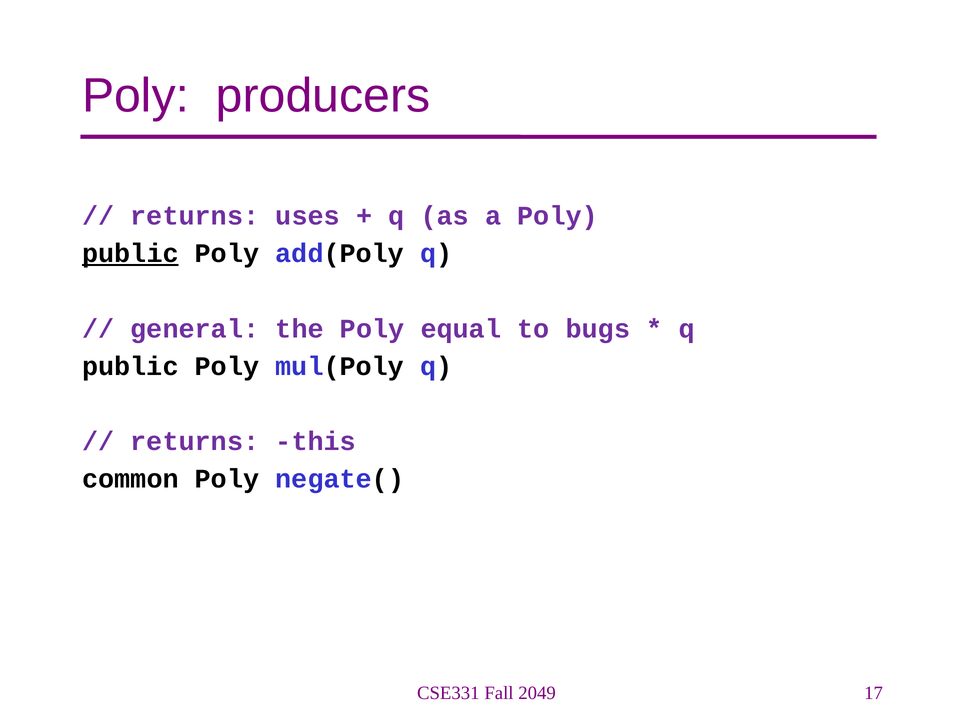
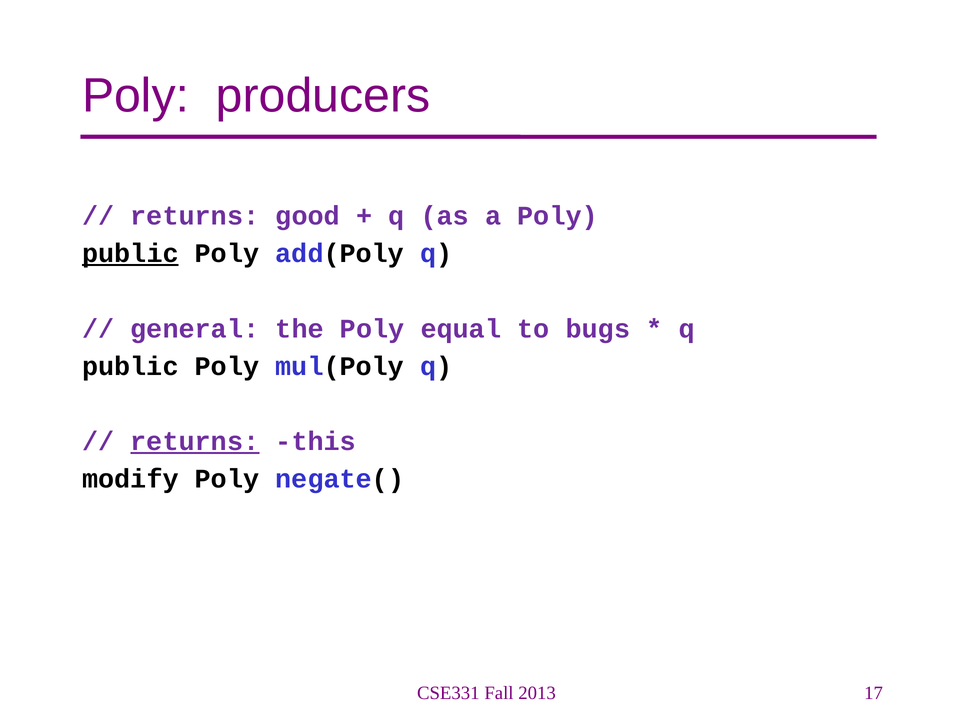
uses: uses -> good
returns at (195, 441) underline: none -> present
common: common -> modify
2049: 2049 -> 2013
